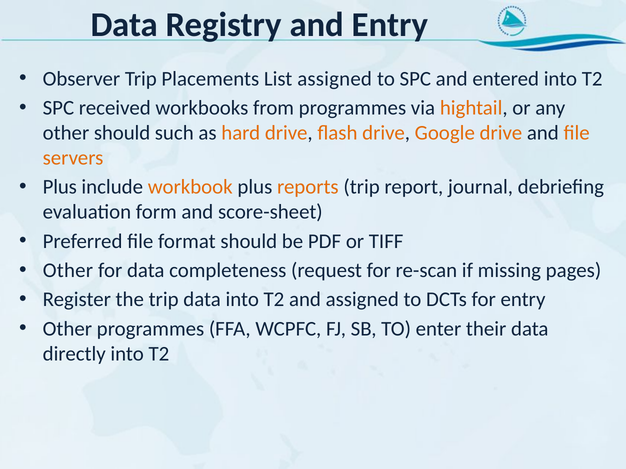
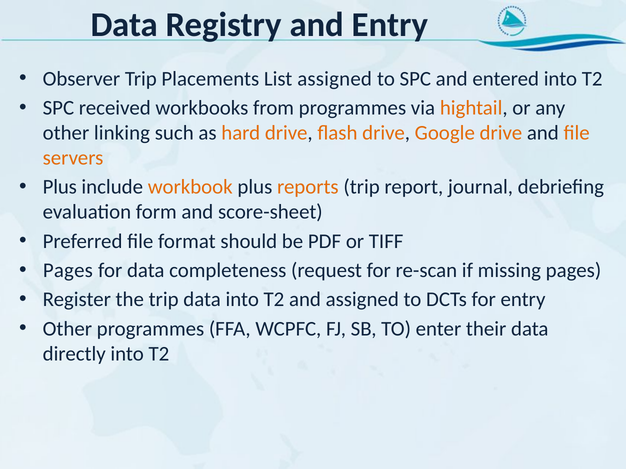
other should: should -> linking
Other at (68, 271): Other -> Pages
